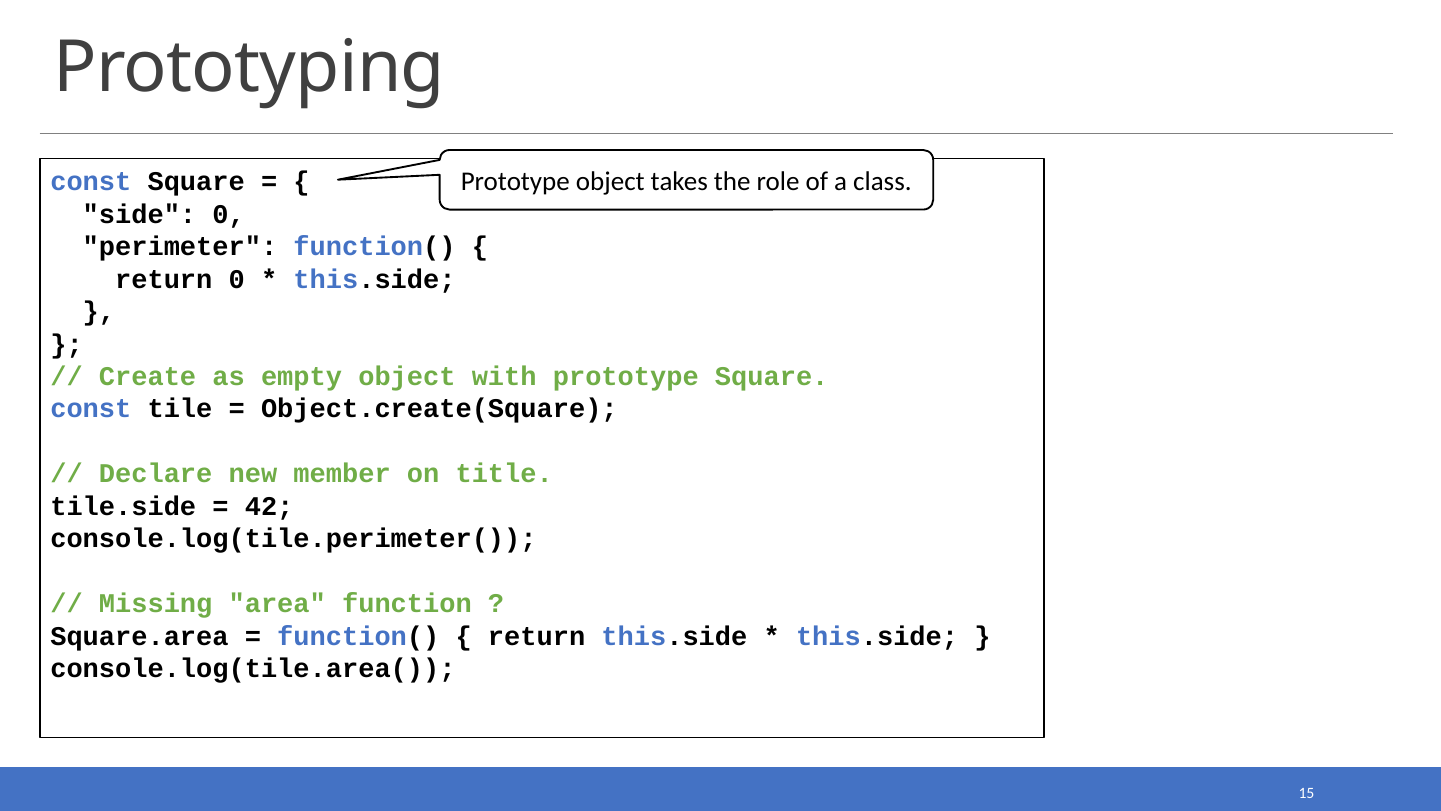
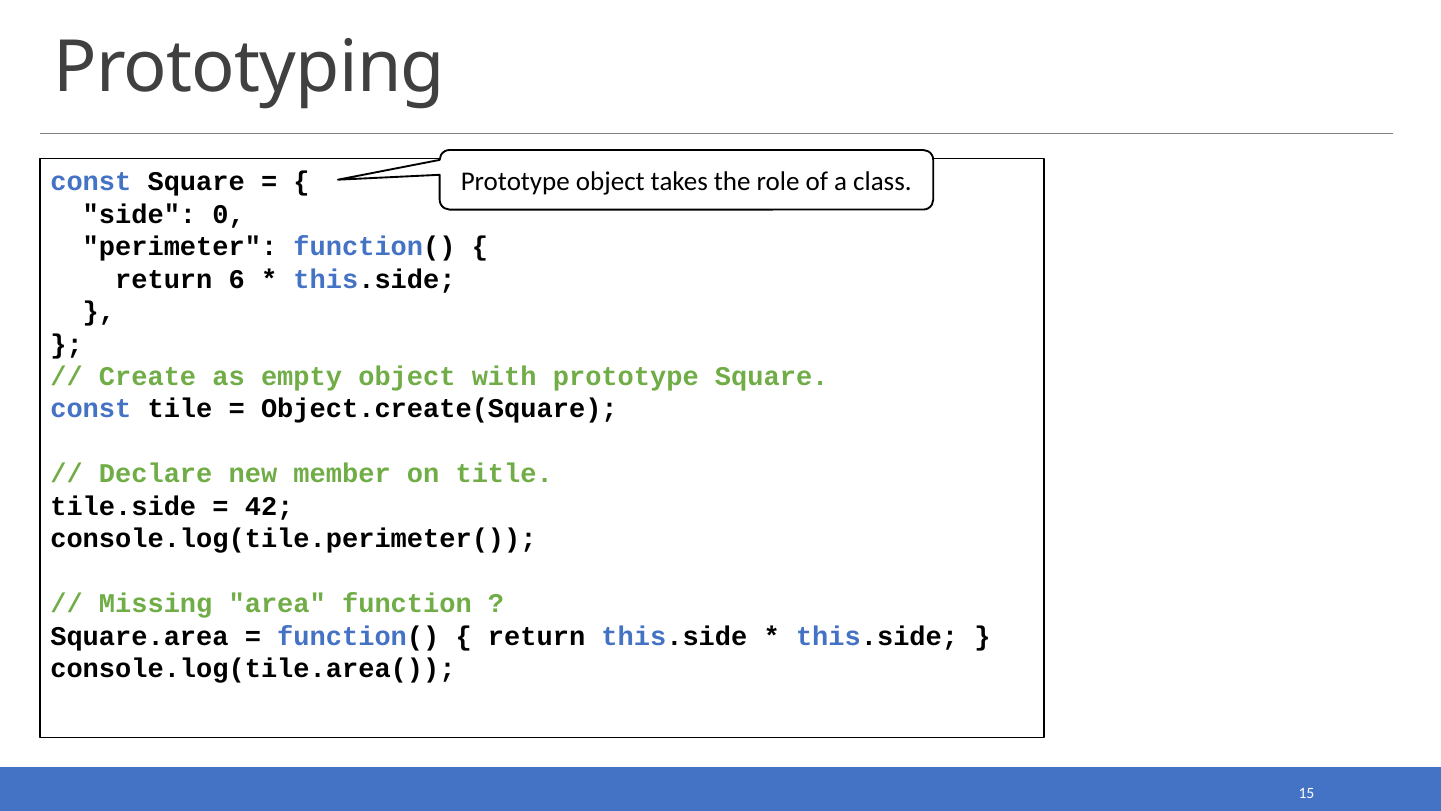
return 0: 0 -> 6
